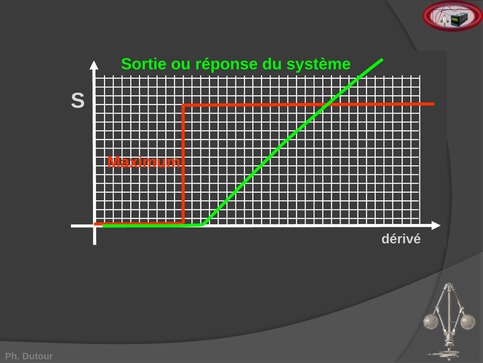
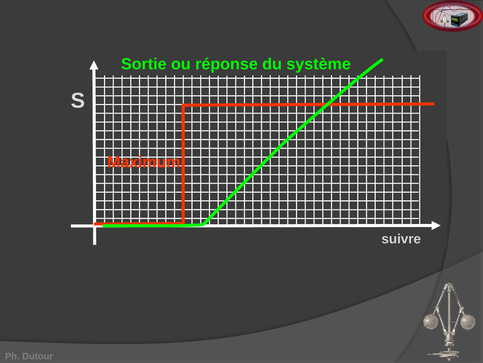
dérivé: dérivé -> suivre
